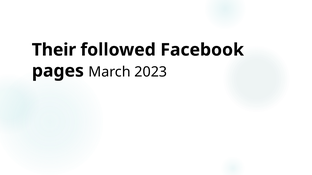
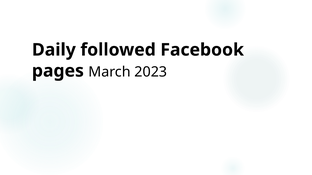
Their: Their -> Daily
